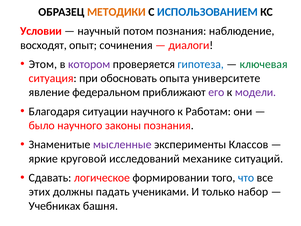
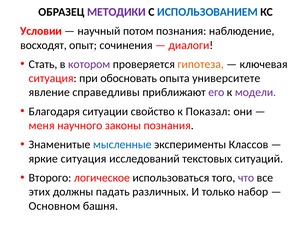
МЕТОДИКИ colour: orange -> purple
Этом: Этом -> Стать
гипотеза colour: blue -> orange
ключевая colour: green -> black
федеральном: федеральном -> справедливы
ситуации научного: научного -> свойство
Работам: Работам -> Показал
было: было -> меня
мысленные colour: purple -> blue
яркие круговой: круговой -> ситуация
механике: механике -> текстовых
Сдавать: Сдавать -> Второго
формировании: формировании -> использоваться
что colour: blue -> purple
учениками: учениками -> различных
Учебниках: Учебниках -> Основном
